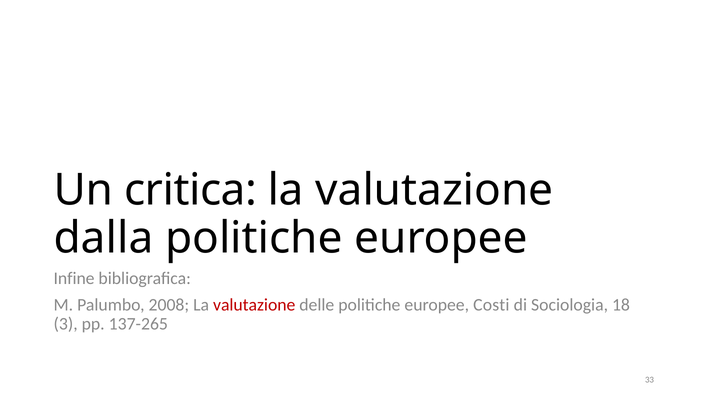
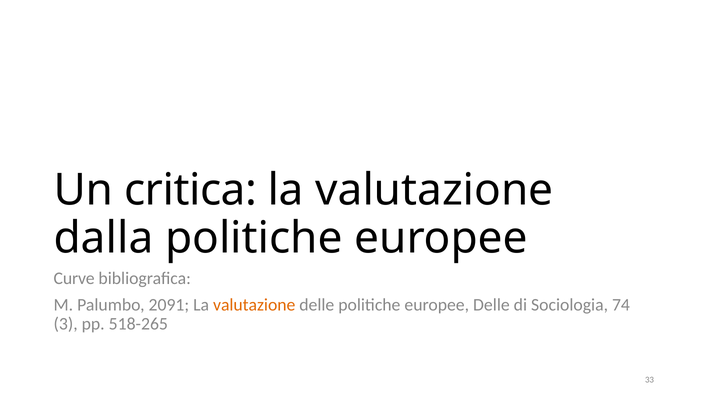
Infine: Infine -> Curve
2008: 2008 -> 2091
valutazione at (254, 305) colour: red -> orange
europee Costi: Costi -> Delle
18: 18 -> 74
137-265: 137-265 -> 518-265
